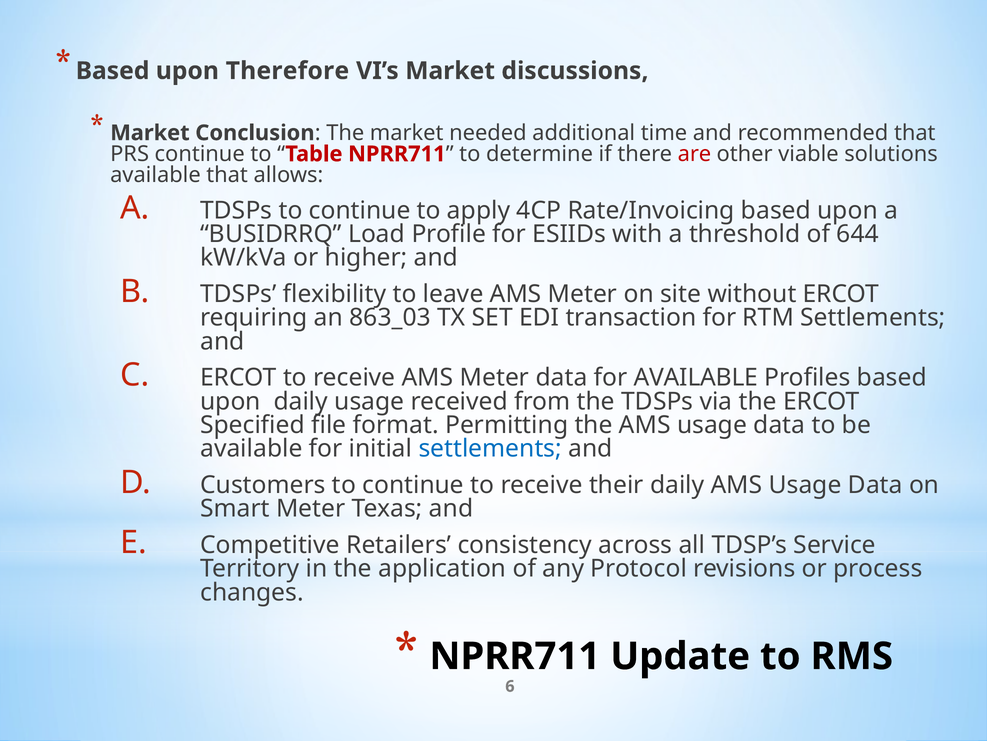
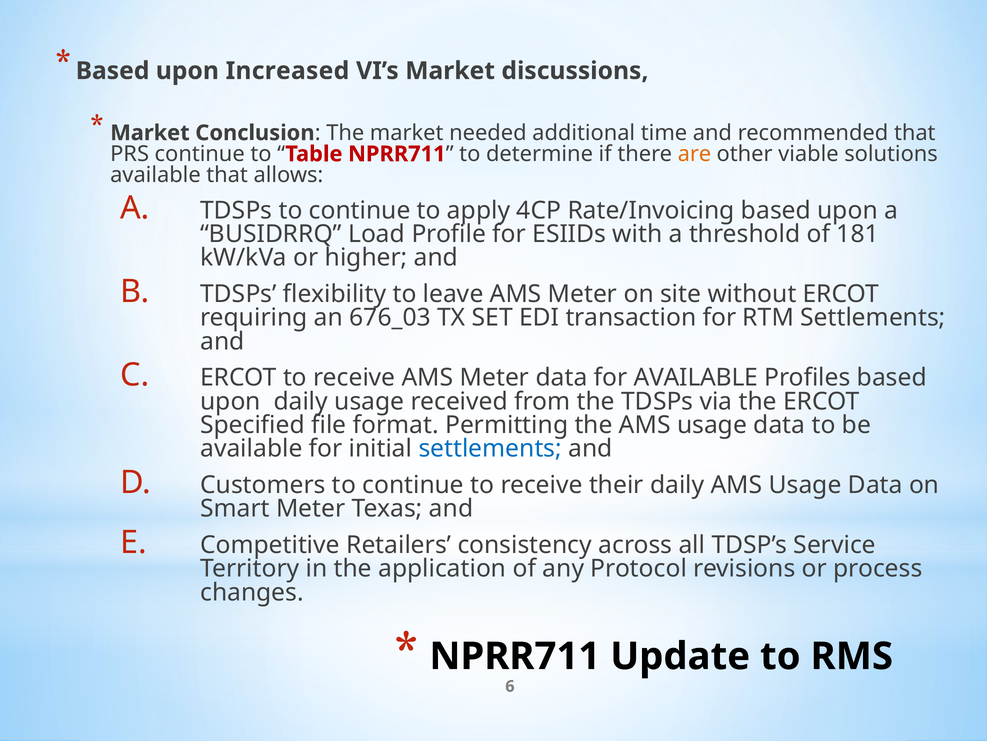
Therefore: Therefore -> Increased
are colour: red -> orange
644: 644 -> 181
863_03: 863_03 -> 676_03
